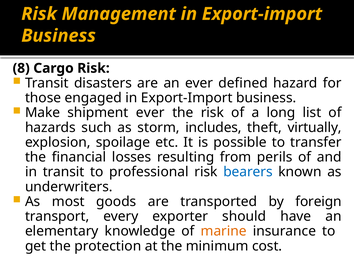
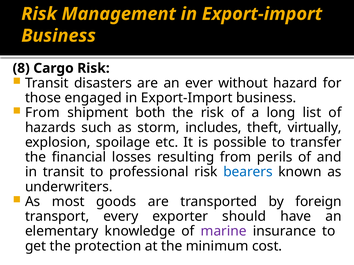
defined: defined -> without
Make at (43, 113): Make -> From
shipment ever: ever -> both
marine colour: orange -> purple
